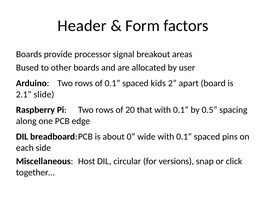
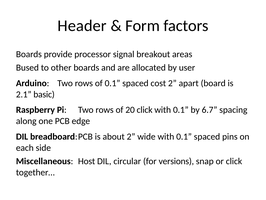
kids: kids -> cost
slide: slide -> basic
20 that: that -> click
0.5: 0.5 -> 6.7
about 0: 0 -> 2
